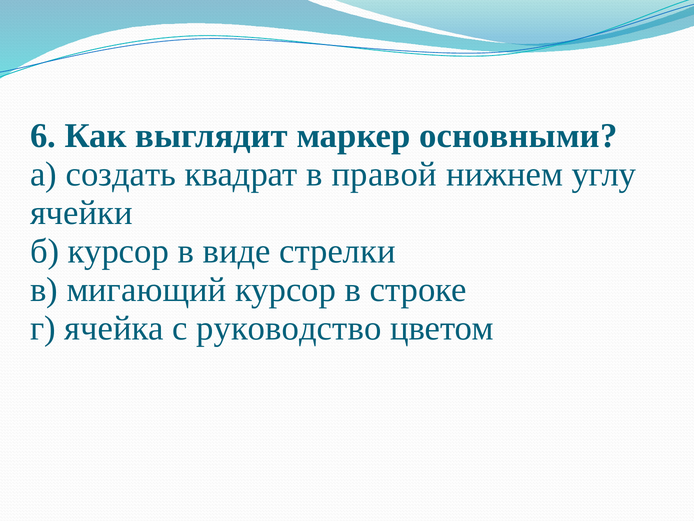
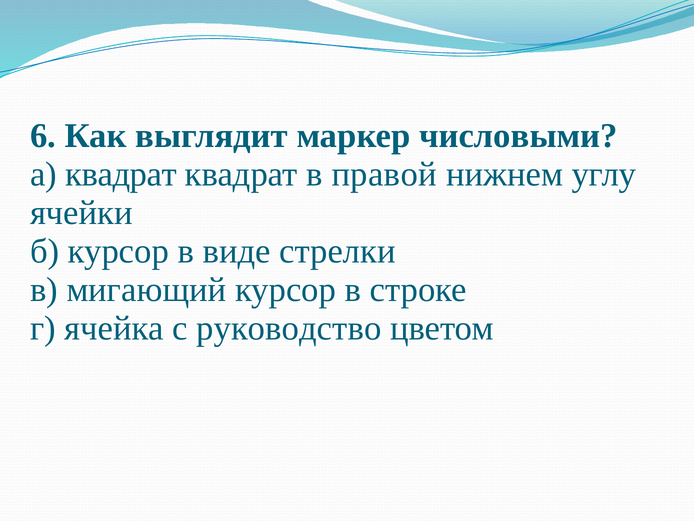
основными: основными -> числовыми
а создать: создать -> квадрат
